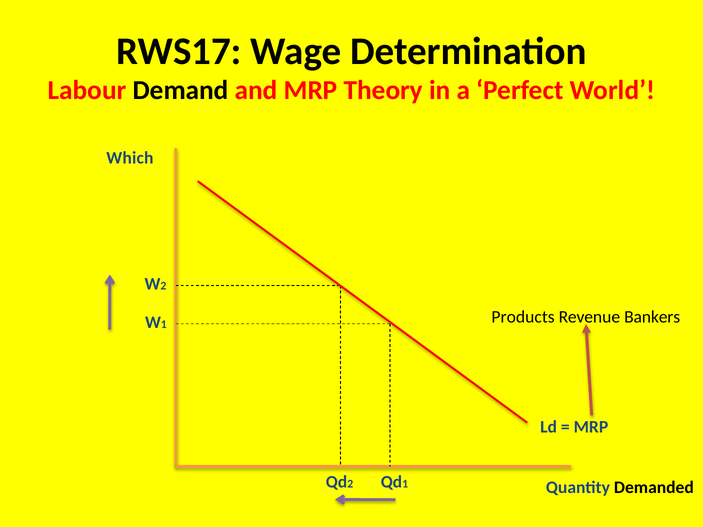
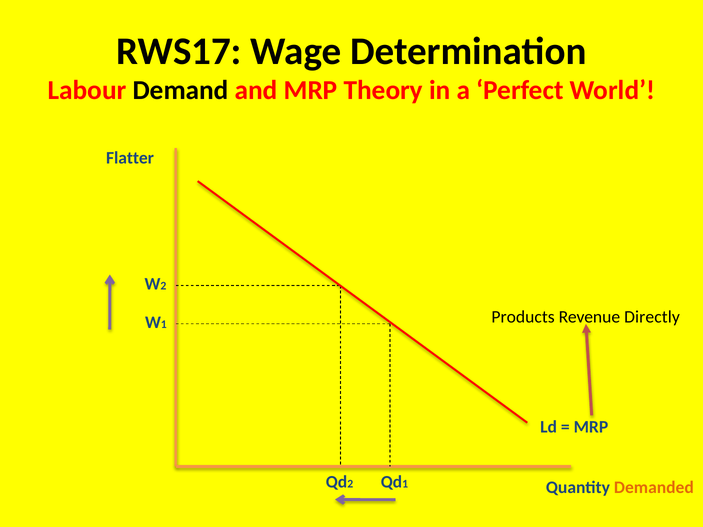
Which: Which -> Flatter
Bankers: Bankers -> Directly
Demanded colour: black -> orange
